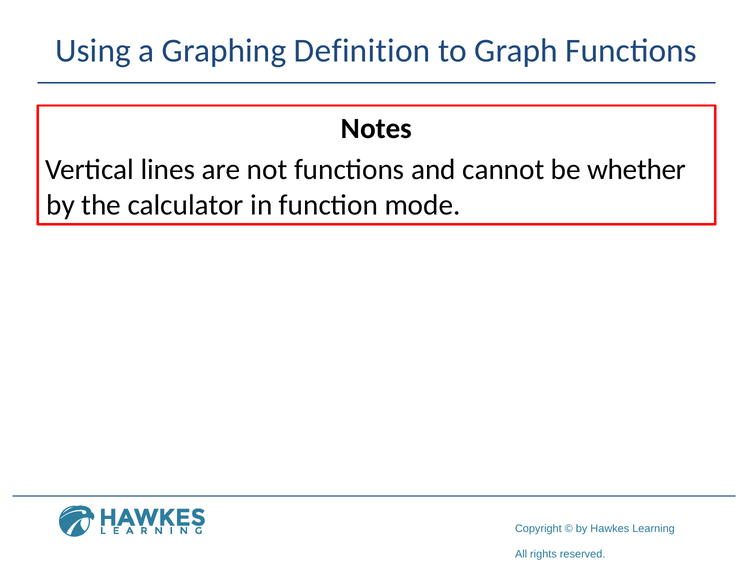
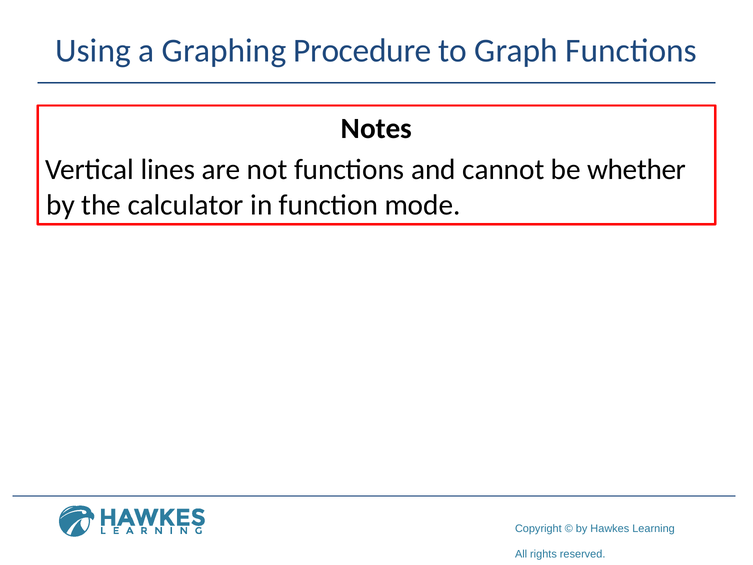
Definition: Definition -> Procedure
